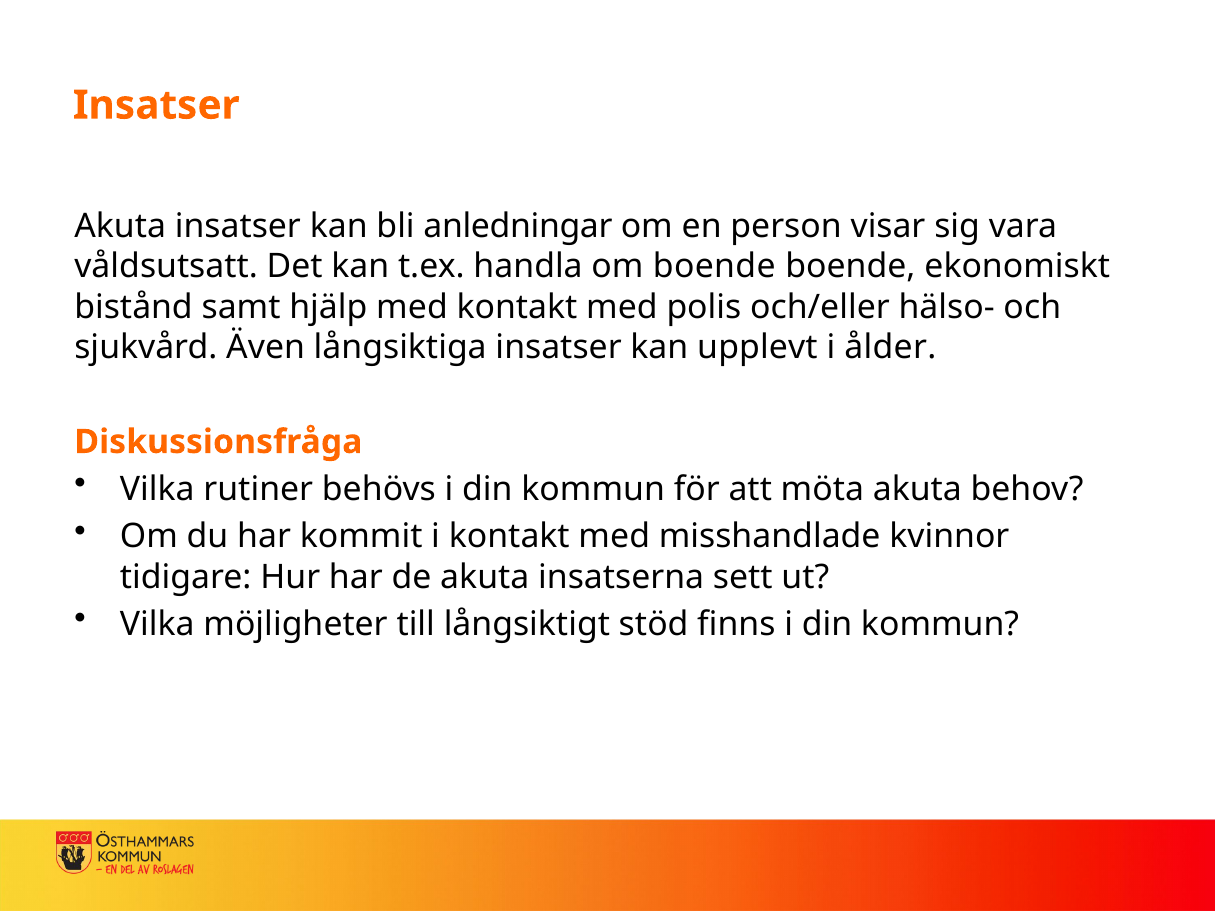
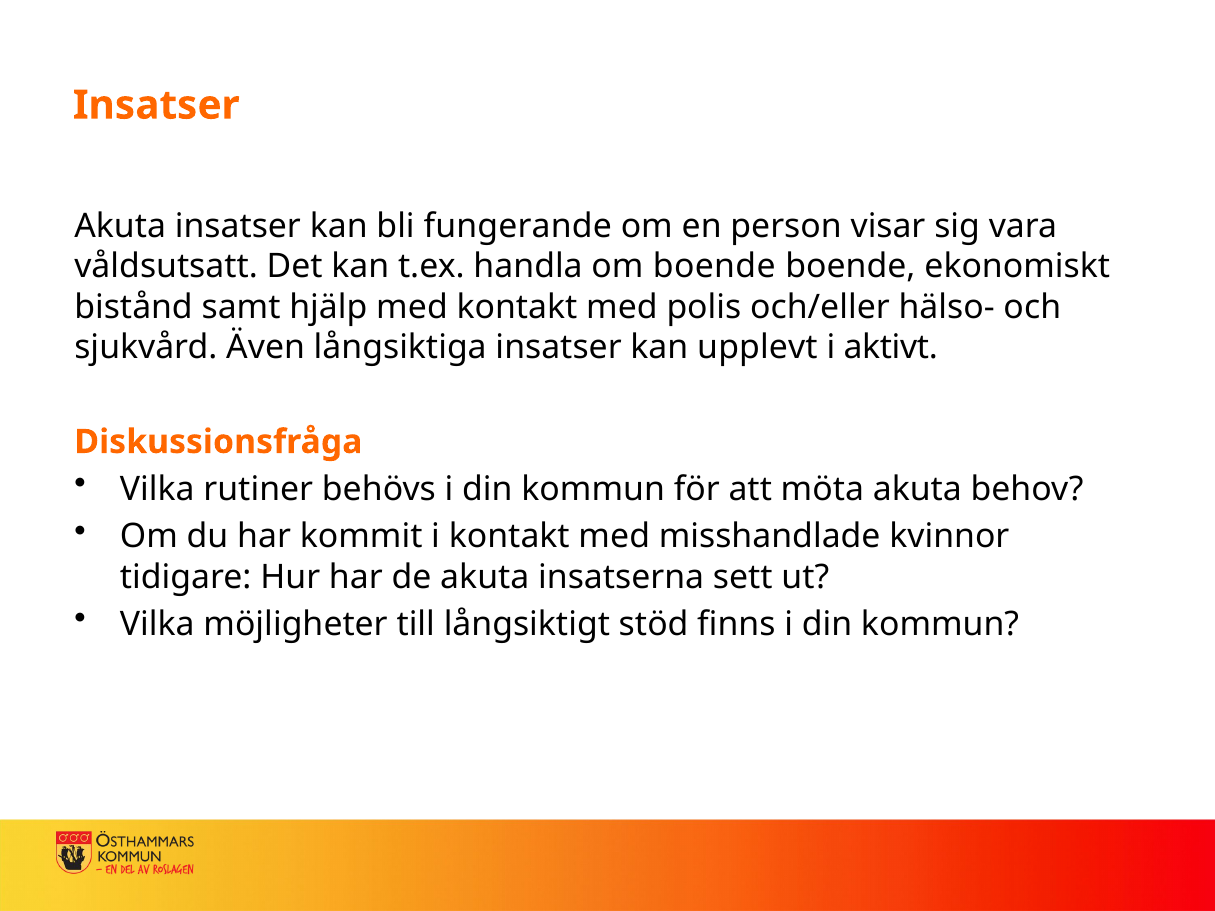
anledningar: anledningar -> fungerande
ålder: ålder -> aktivt
